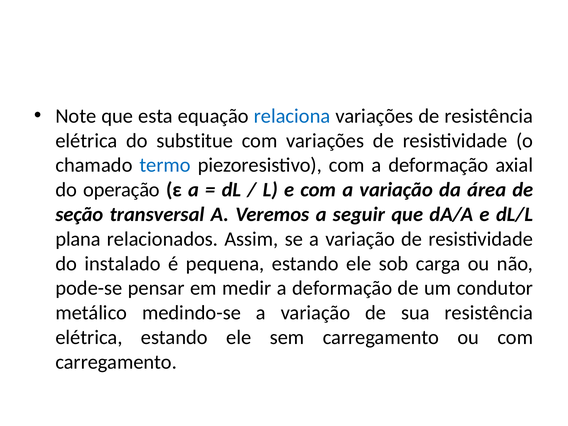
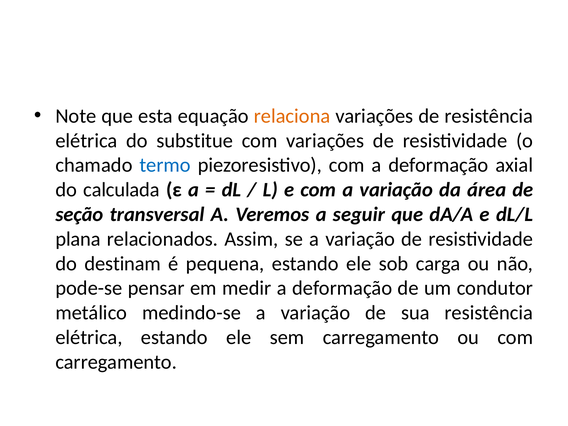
relaciona colour: blue -> orange
operação: operação -> calculada
instalado: instalado -> destinam
